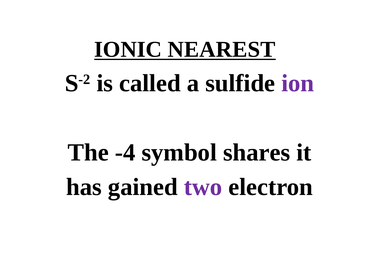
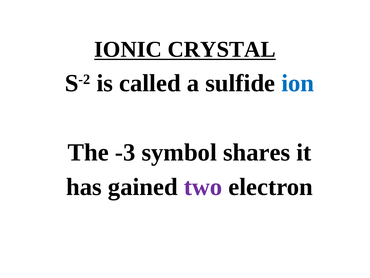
NEAREST: NEAREST -> CRYSTAL
ion colour: purple -> blue
-4: -4 -> -3
